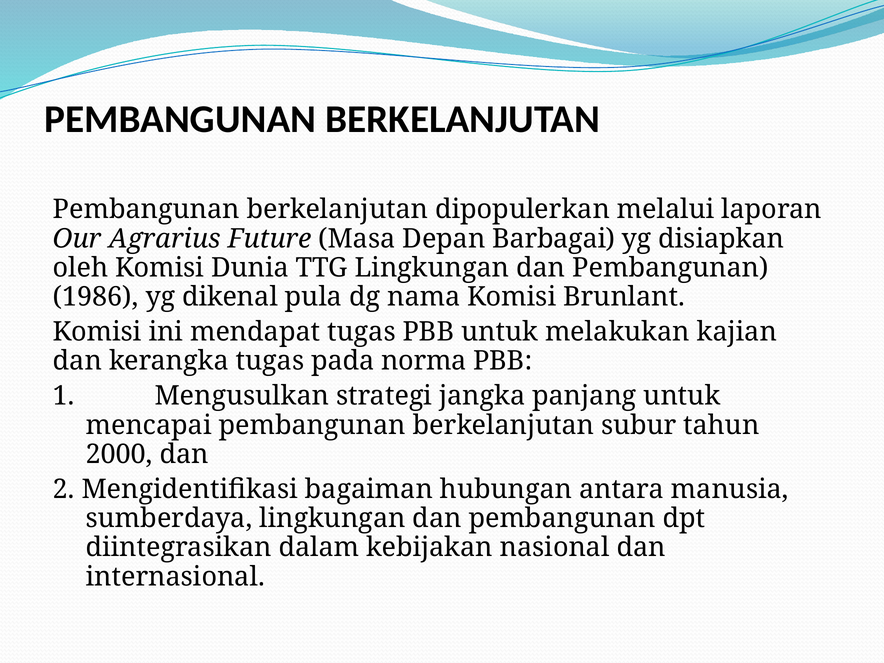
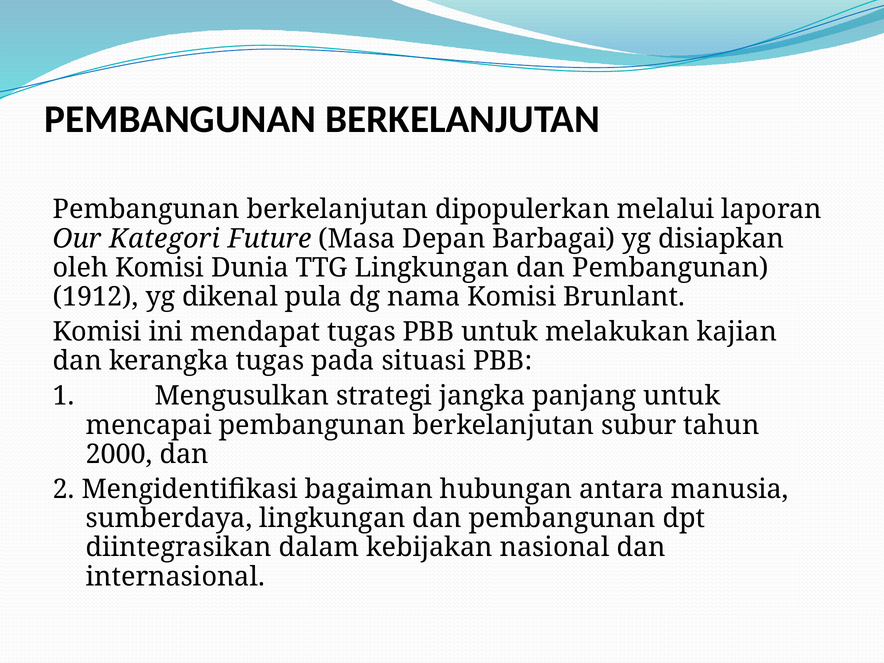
Agrarius: Agrarius -> Kategori
1986: 1986 -> 1912
norma: norma -> situasi
